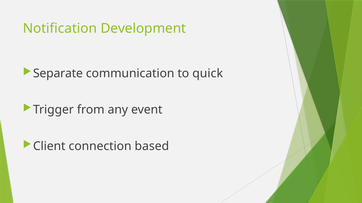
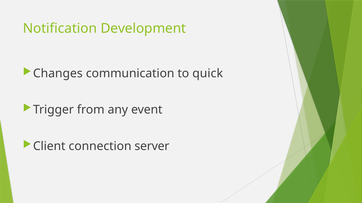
Separate: Separate -> Changes
based: based -> server
